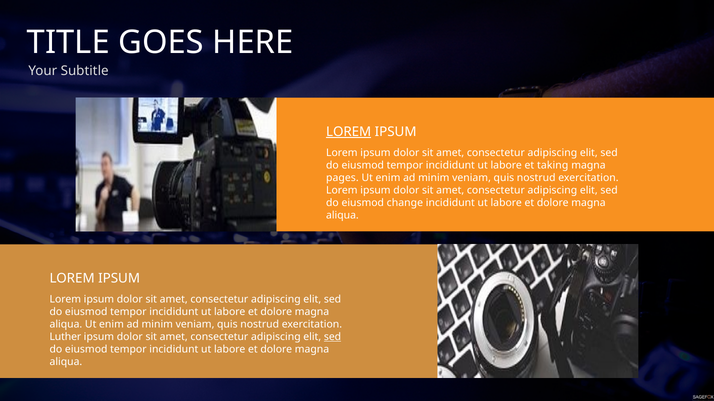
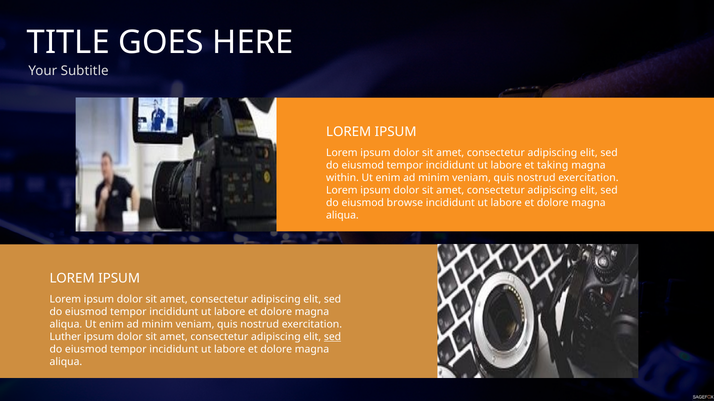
LOREM at (349, 132) underline: present -> none
pages: pages -> within
change: change -> browse
